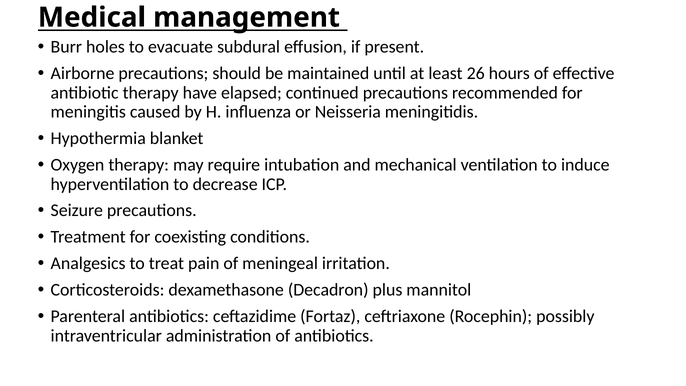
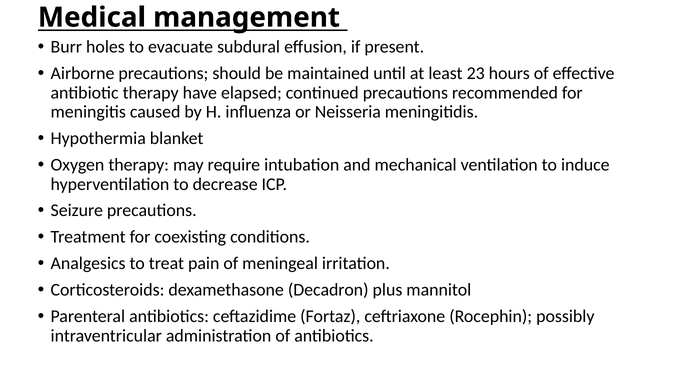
26: 26 -> 23
